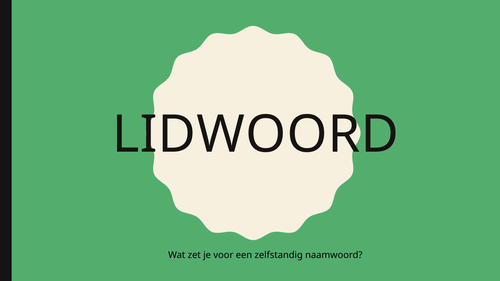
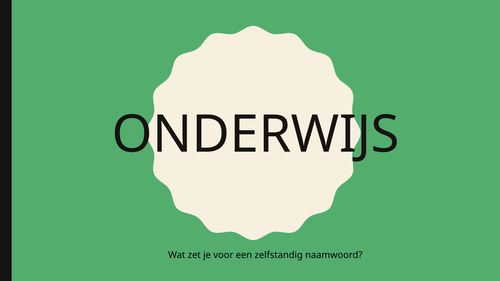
LIDWOORD: LIDWOORD -> ONDERWIJS
